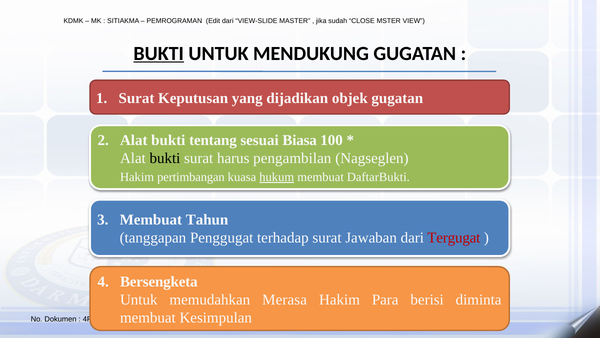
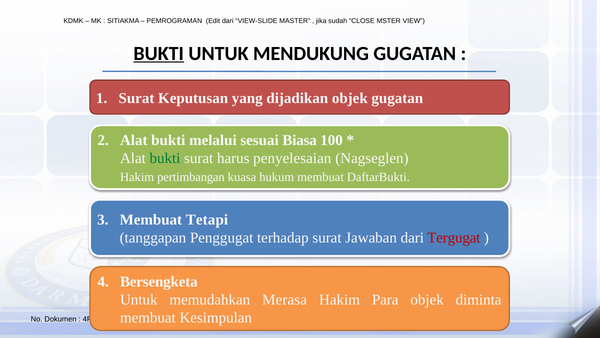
tentang: tentang -> melalui
bukti at (165, 158) colour: black -> green
pengambilan: pengambilan -> penyelesaian
hukum underline: present -> none
Tahun: Tahun -> Tetapi
Para berisi: berisi -> objek
